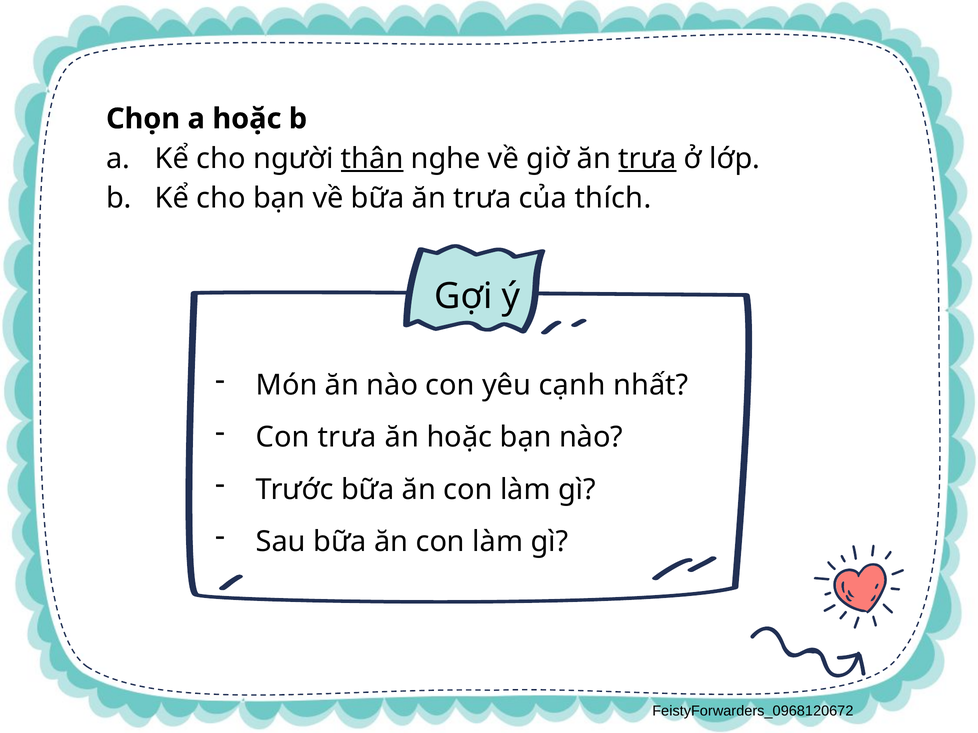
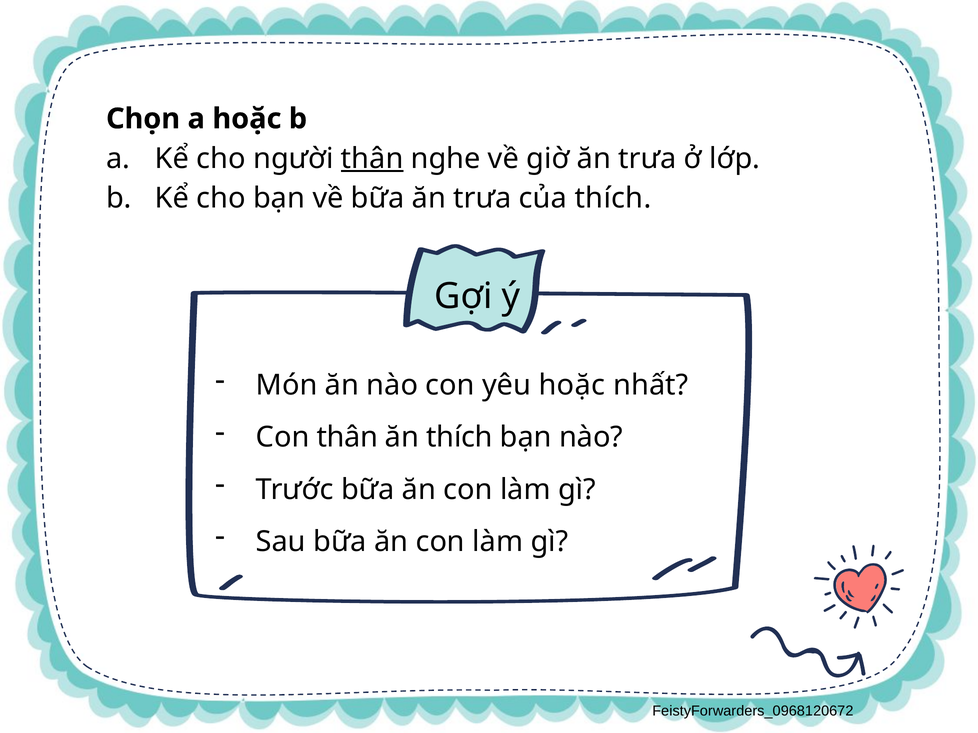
trưa at (648, 159) underline: present -> none
yêu cạnh: cạnh -> hoặc
Con trưa: trưa -> thân
ăn hoặc: hoặc -> thích
